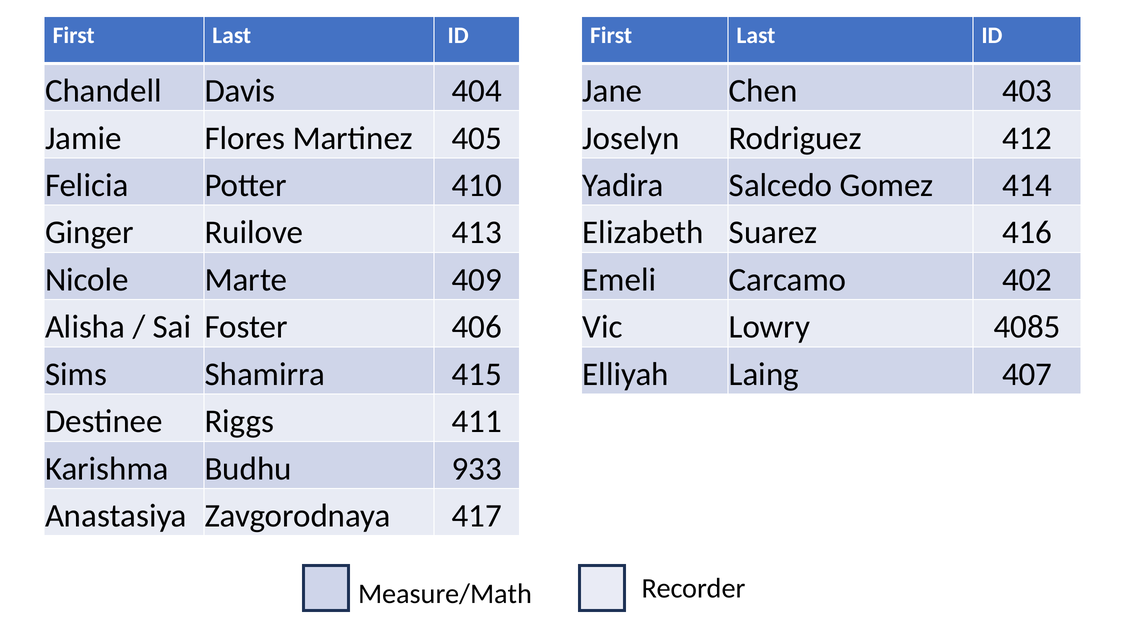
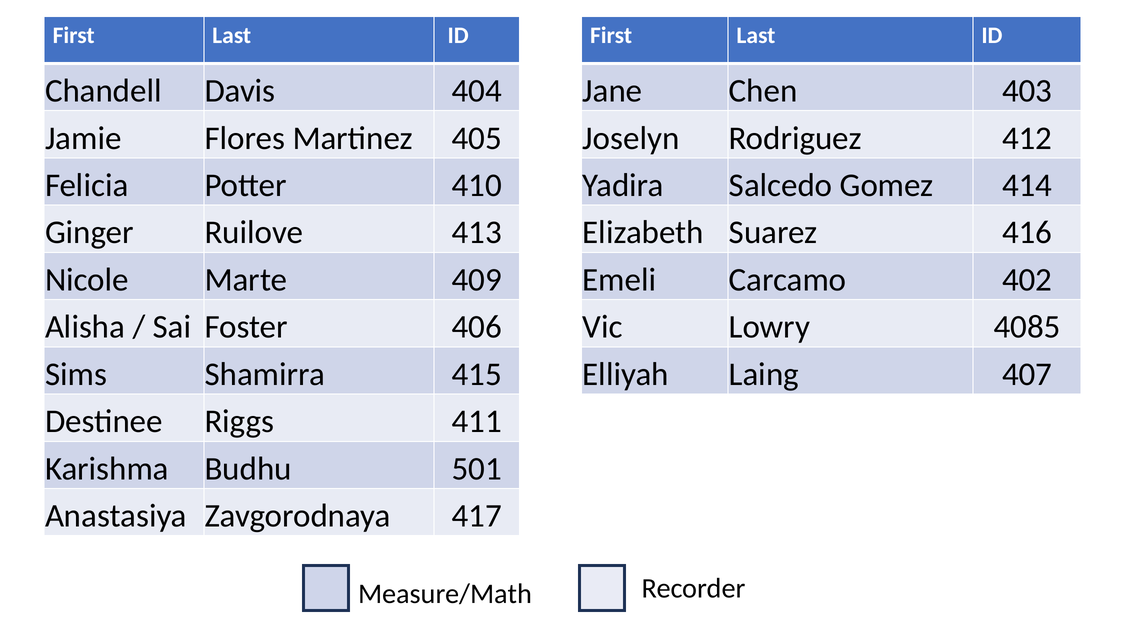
933: 933 -> 501
